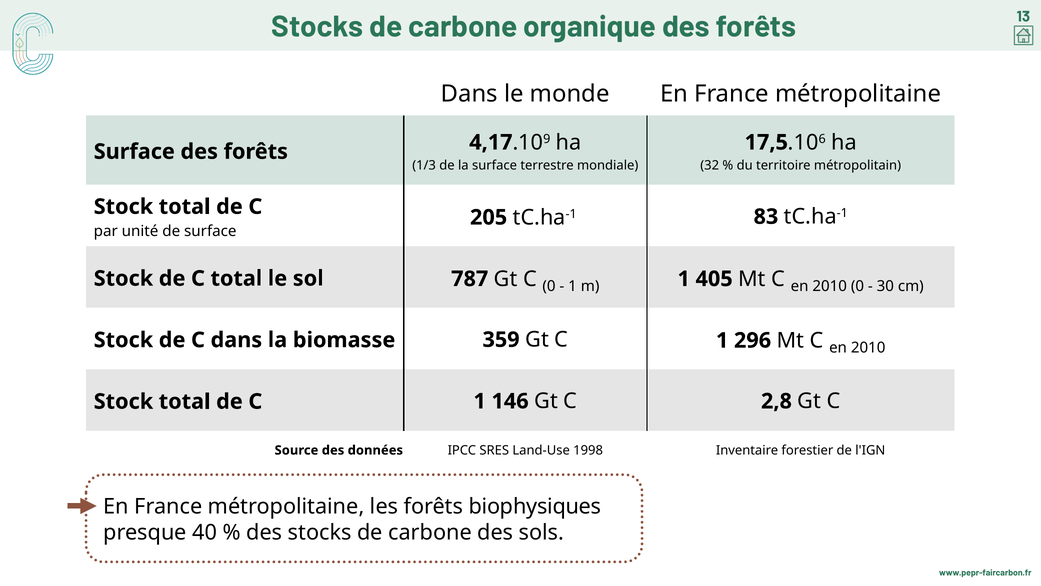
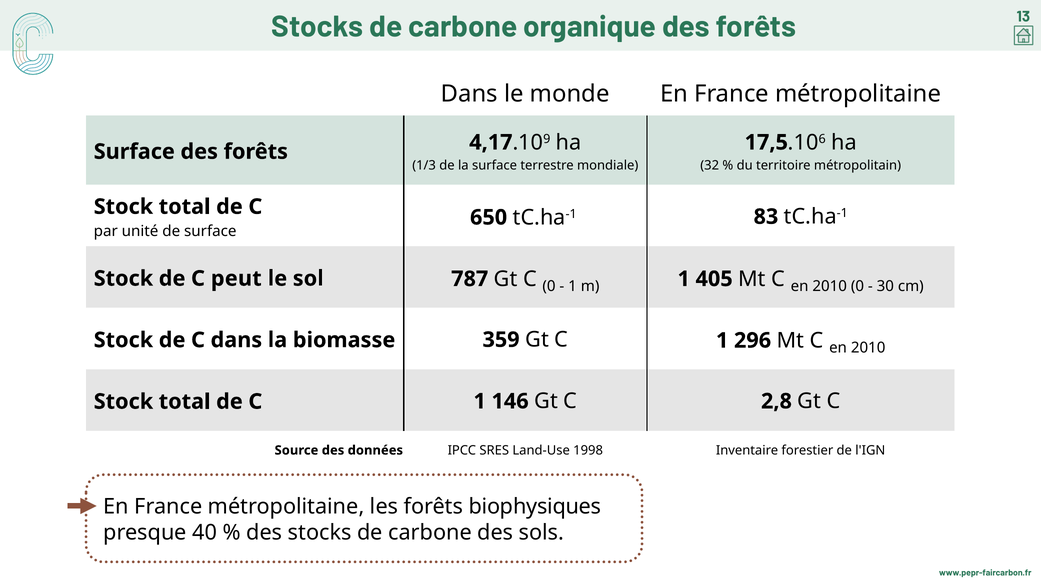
205: 205 -> 650
C total: total -> peut
